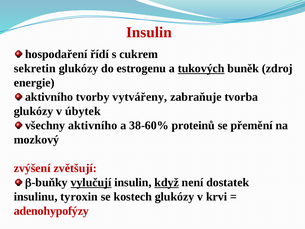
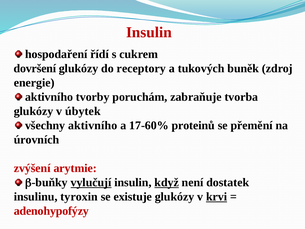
sekretin: sekretin -> dovršení
estrogenu: estrogenu -> receptory
tukových underline: present -> none
vytvářeny: vytvářeny -> poruchám
38-60%: 38-60% -> 17-60%
mozkový: mozkový -> úrovních
zvětšují: zvětšují -> arytmie
kostech: kostech -> existuje
krvi underline: none -> present
